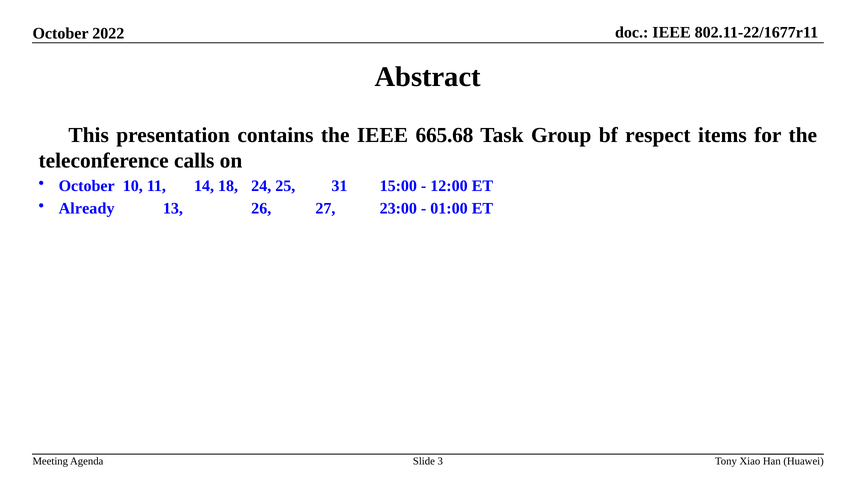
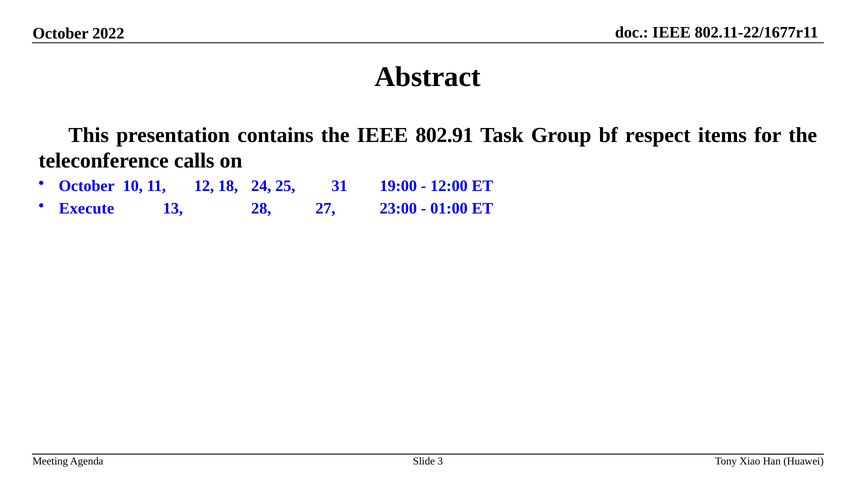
665.68: 665.68 -> 802.91
14: 14 -> 12
15:00: 15:00 -> 19:00
Already: Already -> Execute
26: 26 -> 28
